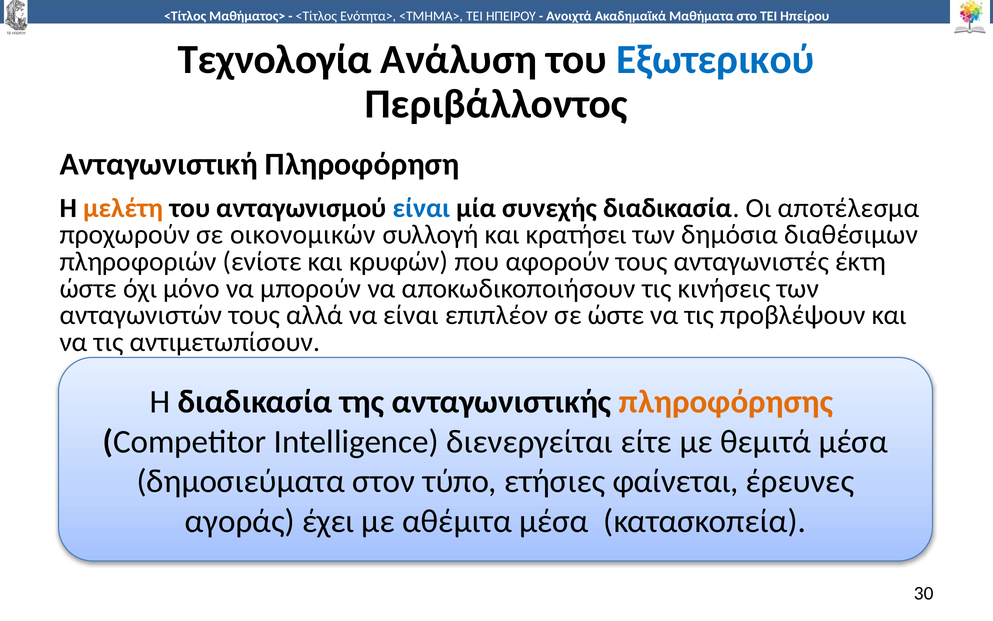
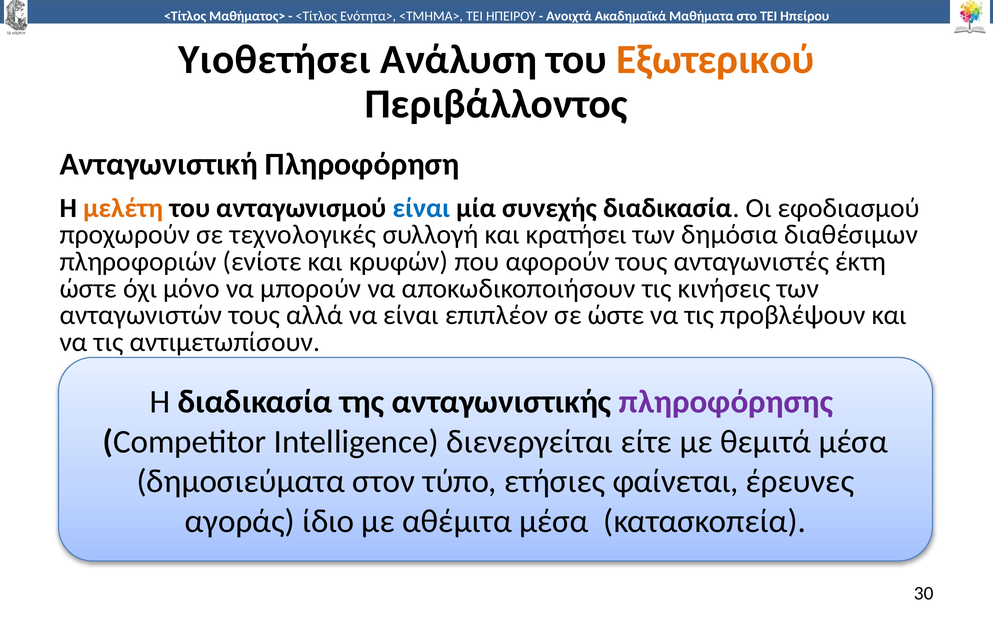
Τεχνολογία: Τεχνολογία -> Υιοθετήσει
Εξωτερικού colour: blue -> orange
αποτέλεσμα: αποτέλεσμα -> εφοδιασμού
οικονομικών: οικονομικών -> τεχνολογικές
πληροφόρησης colour: orange -> purple
έχει: έχει -> ίδιο
